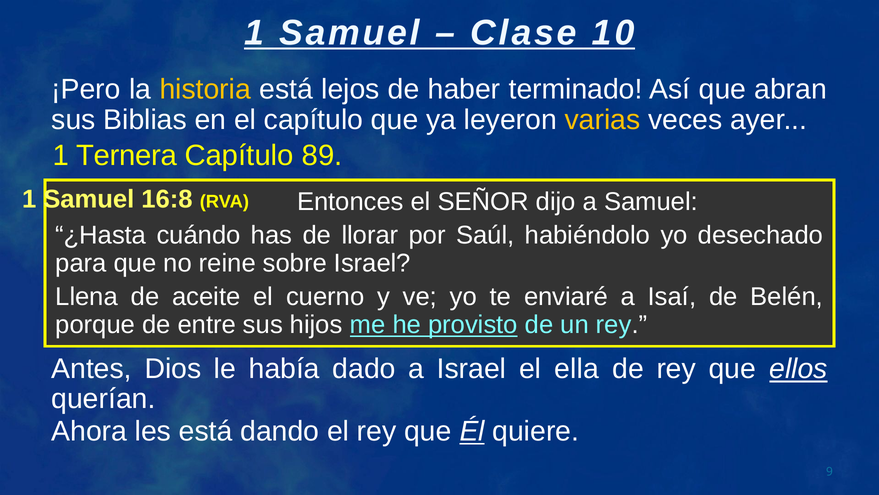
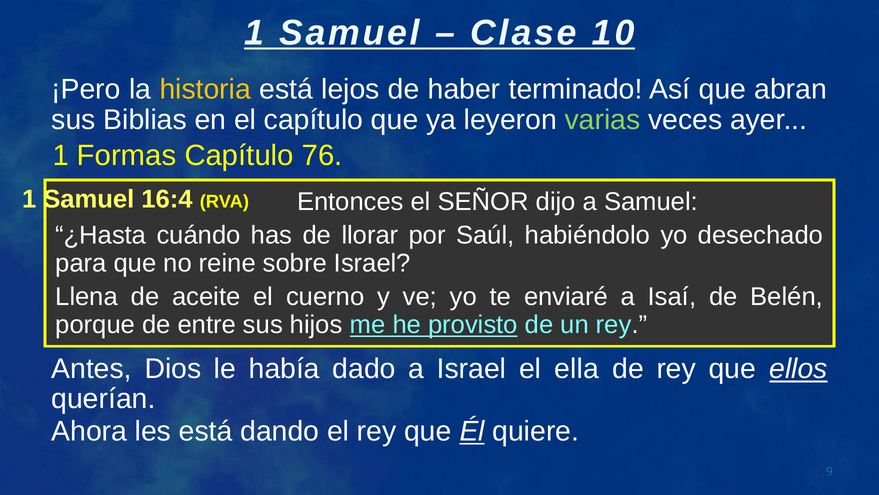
varias colour: yellow -> light green
Ternera: Ternera -> Formas
89: 89 -> 76
16:8: 16:8 -> 16:4
